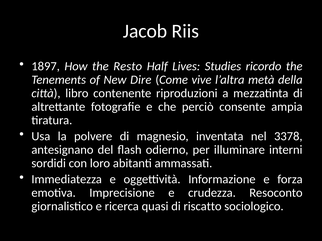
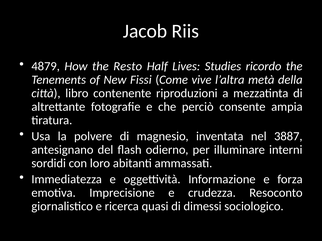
1897: 1897 -> 4879
Dire: Dire -> Fissi
3378: 3378 -> 3887
riscatto: riscatto -> dimessi
